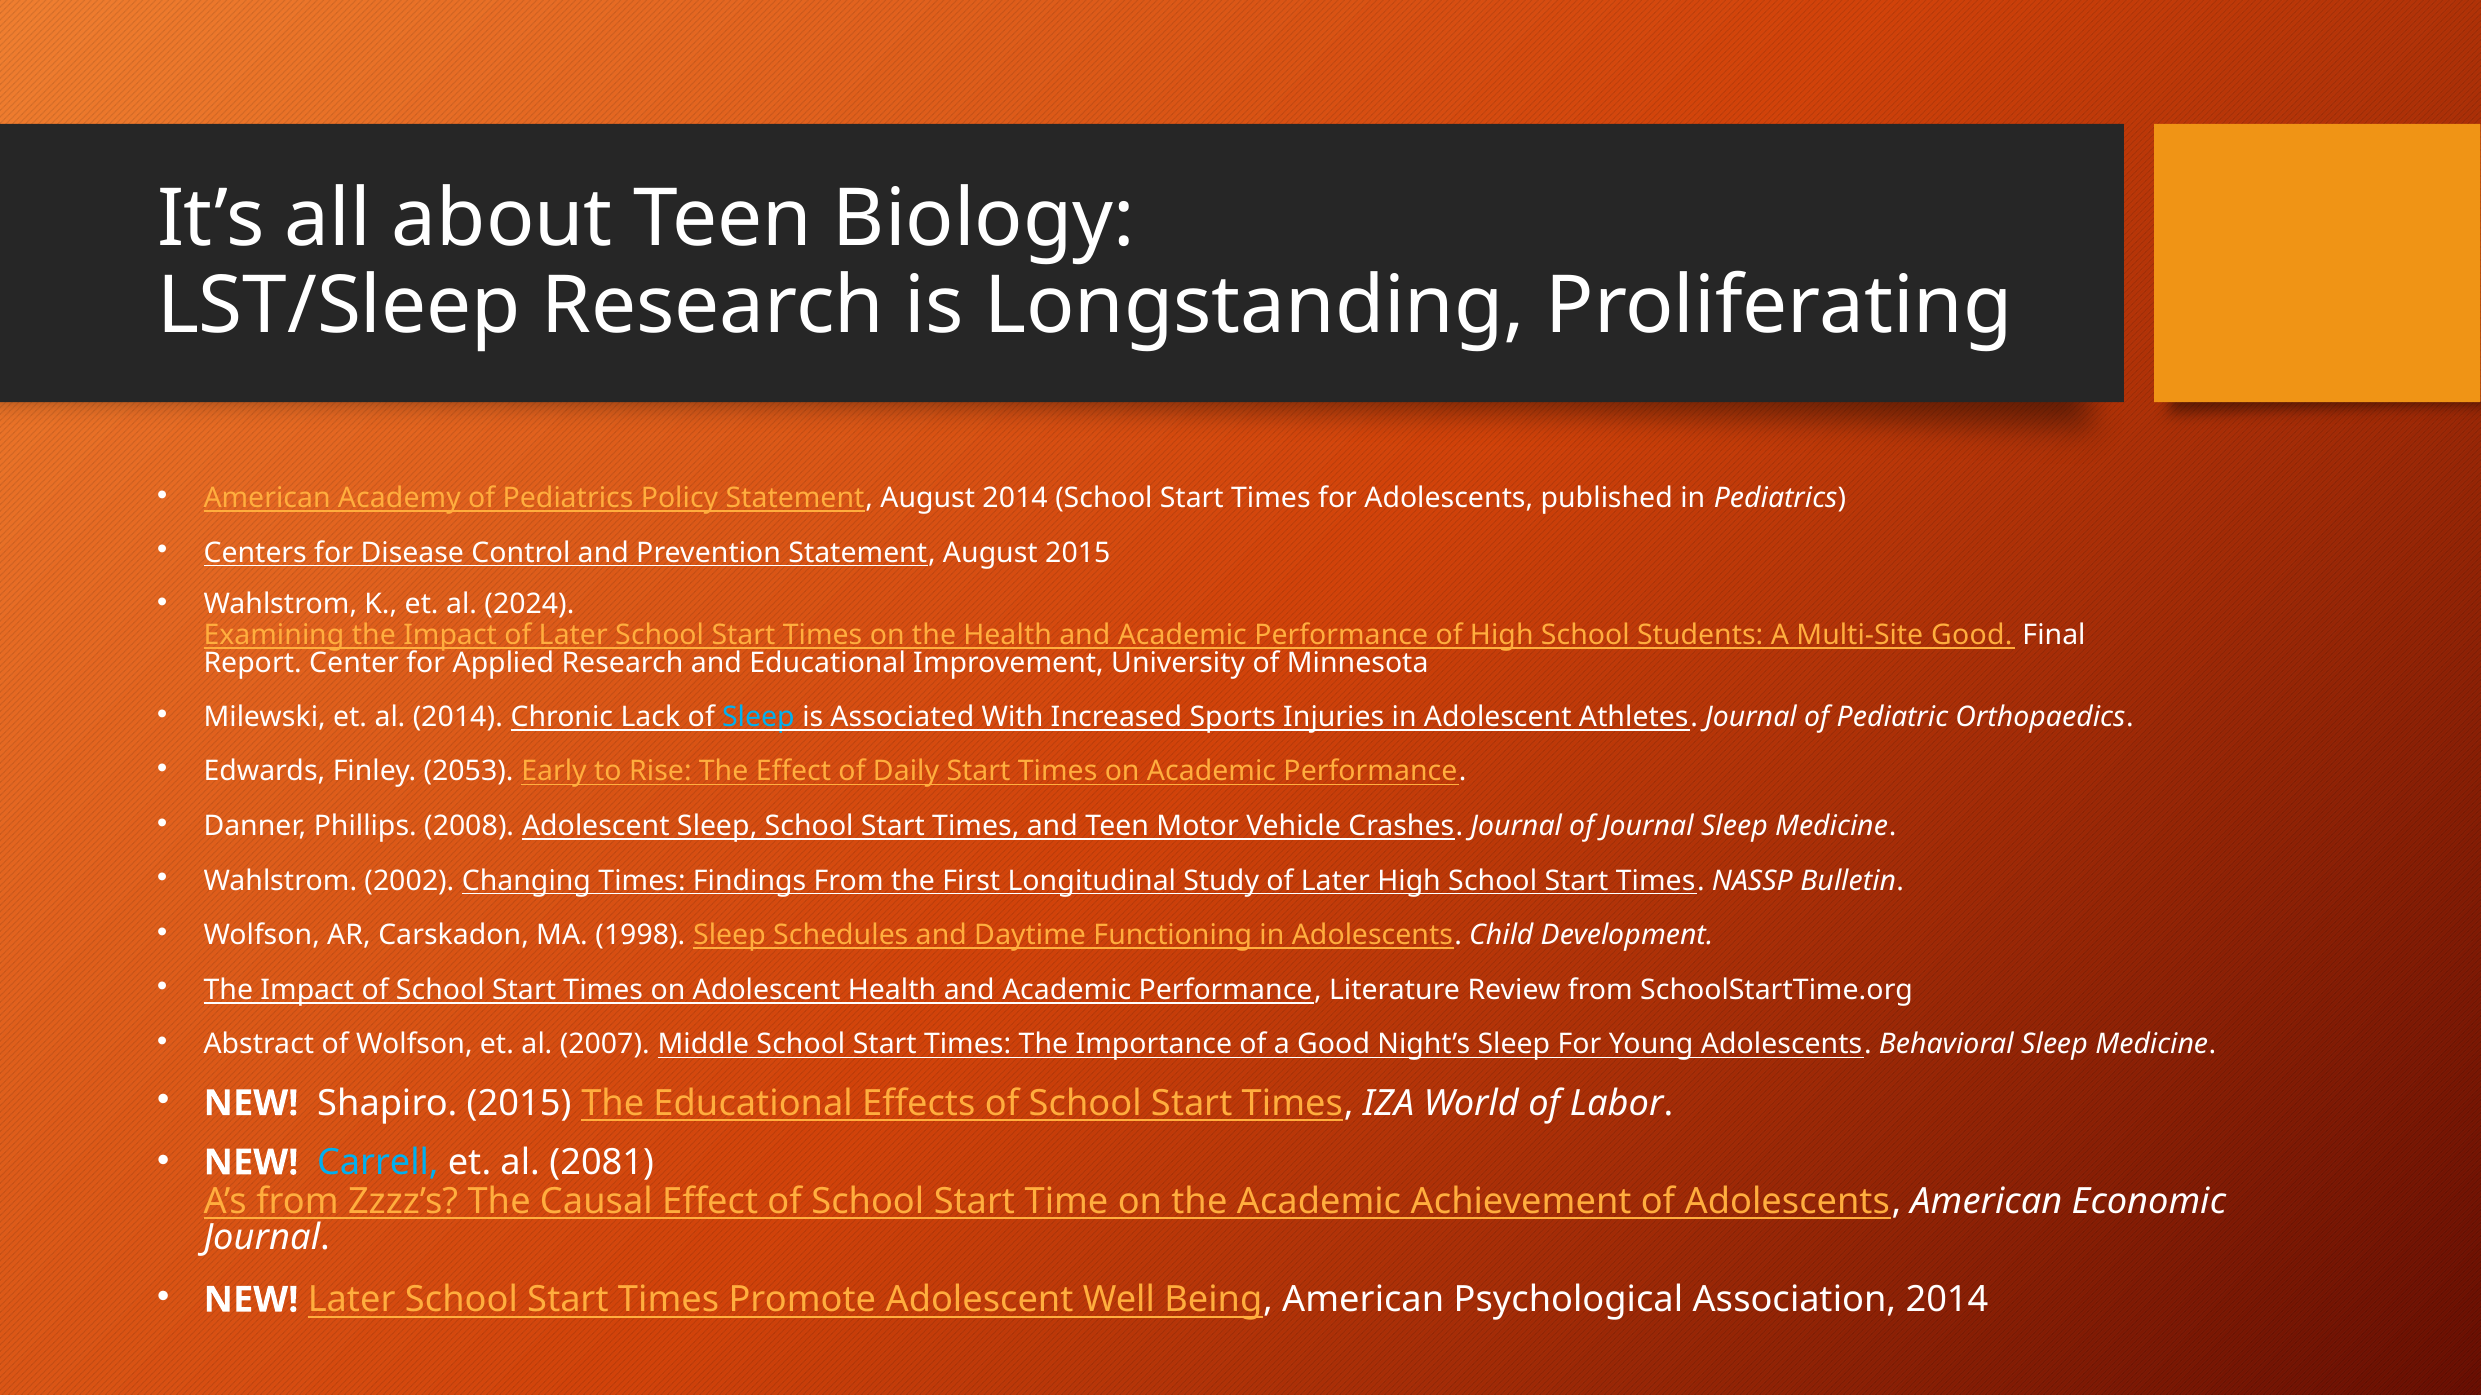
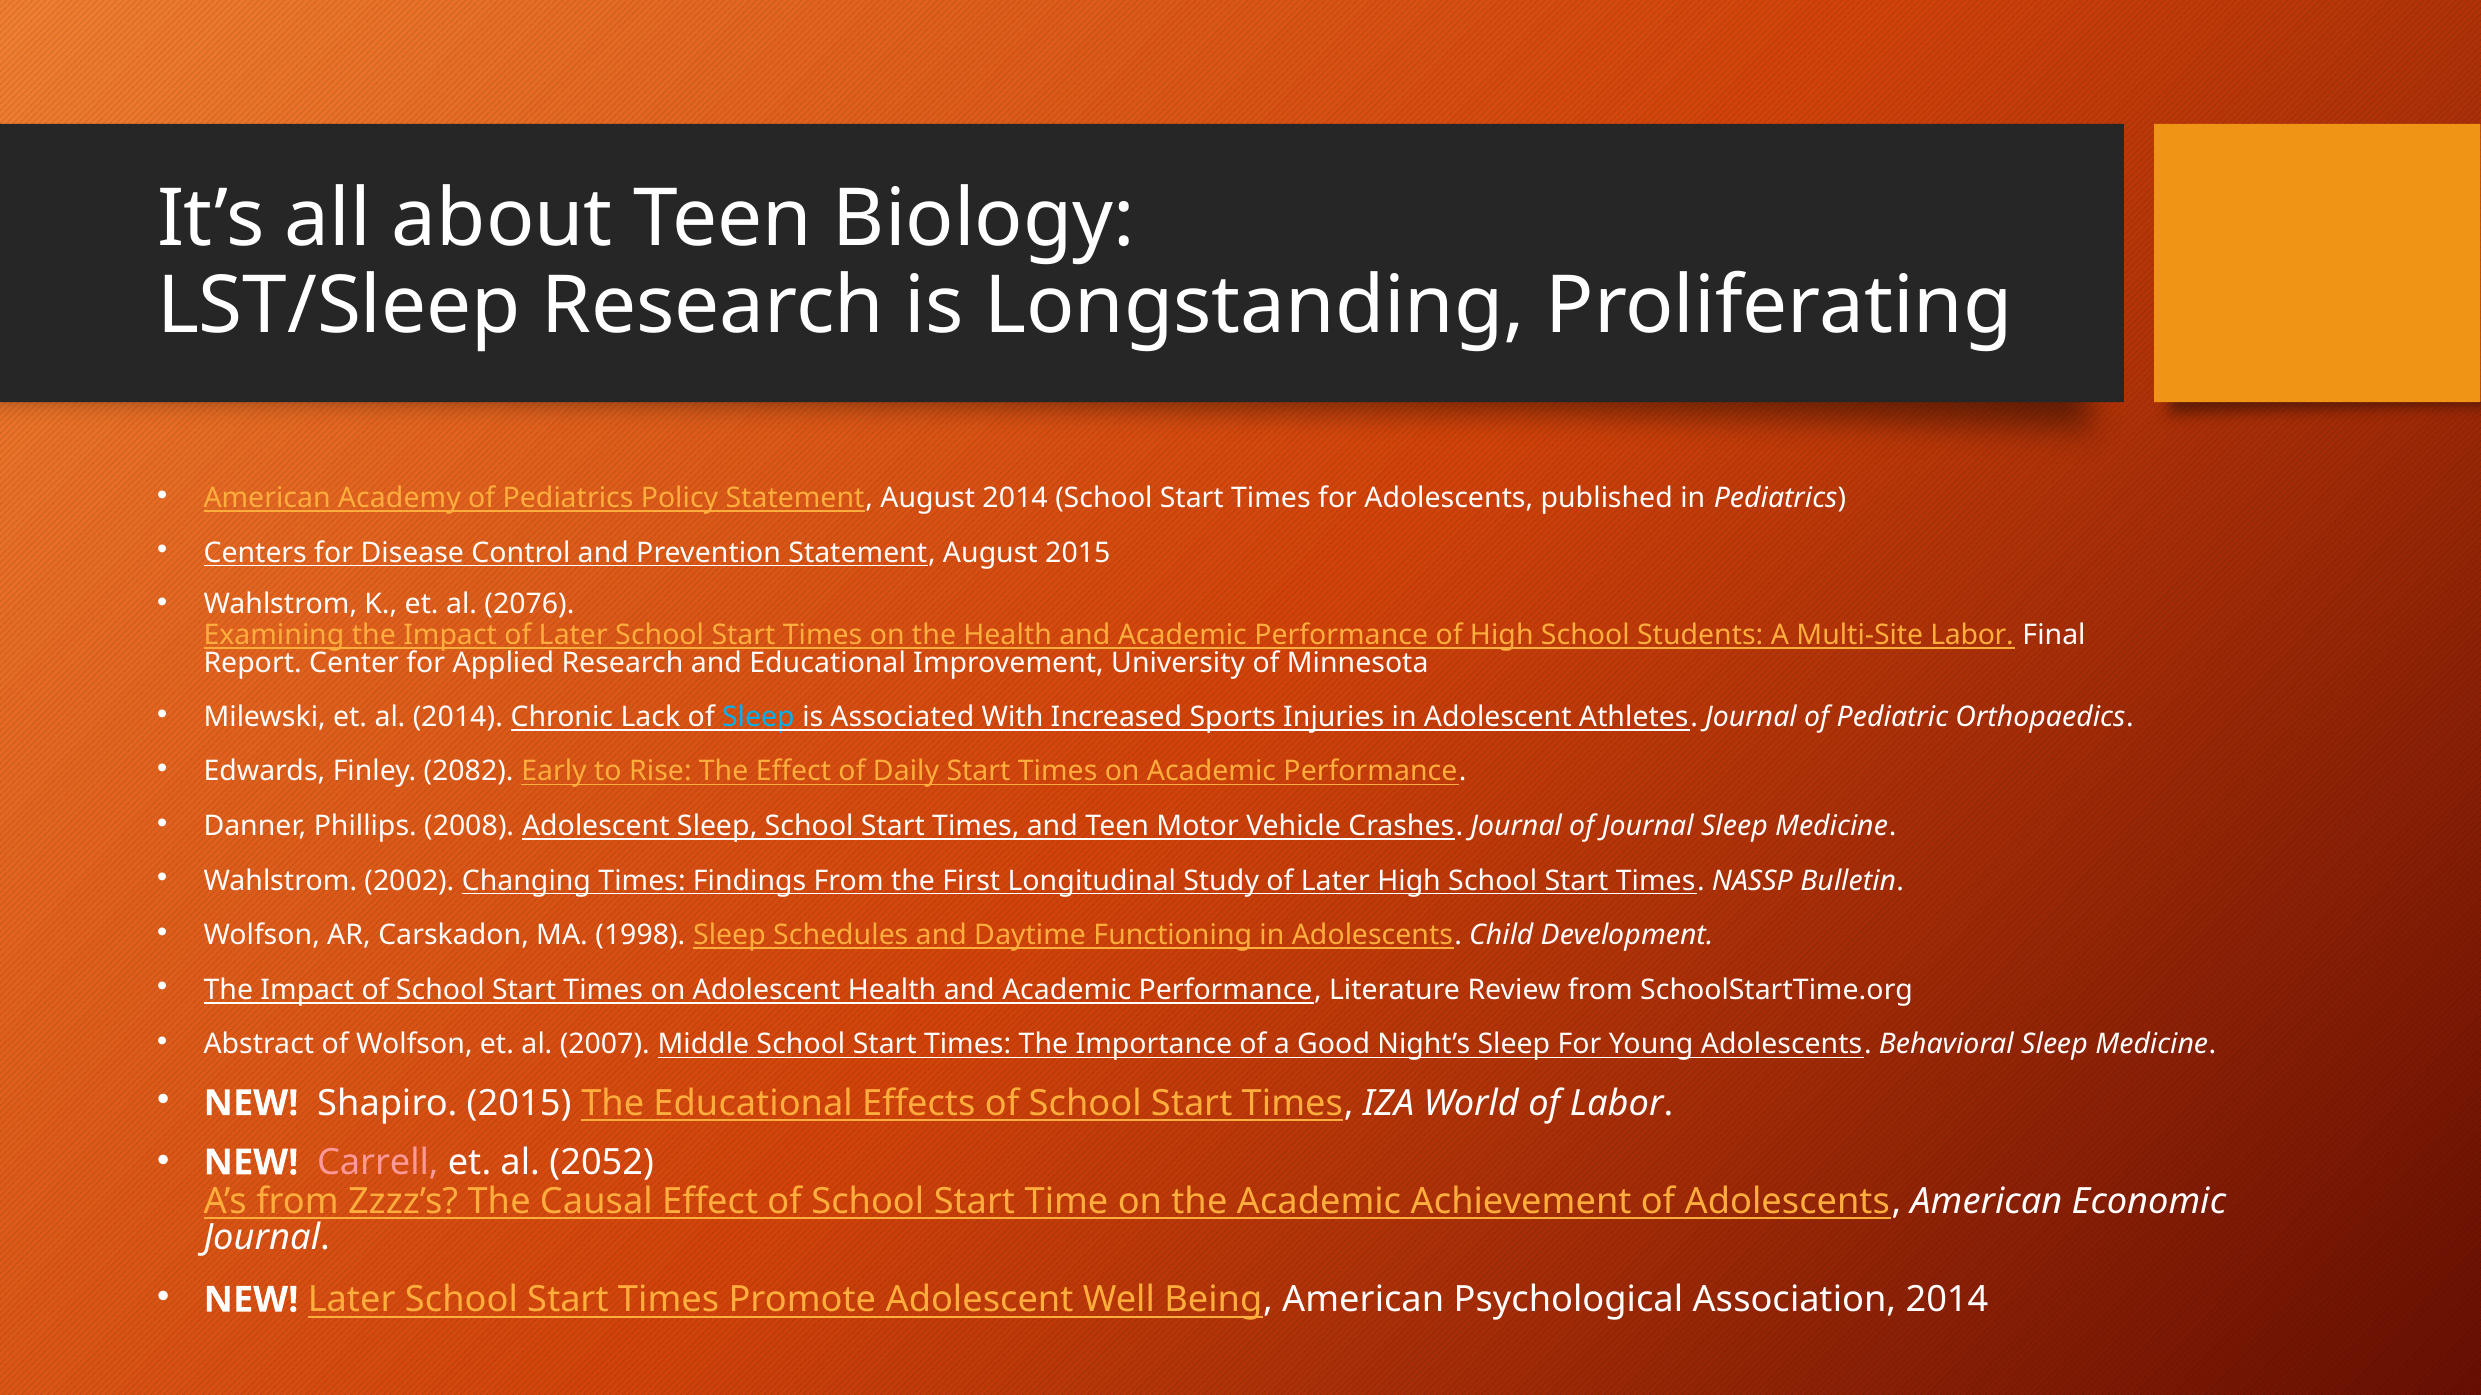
2024: 2024 -> 2076
Multi-Site Good: Good -> Labor
2053: 2053 -> 2082
Carrell colour: light blue -> pink
2081: 2081 -> 2052
